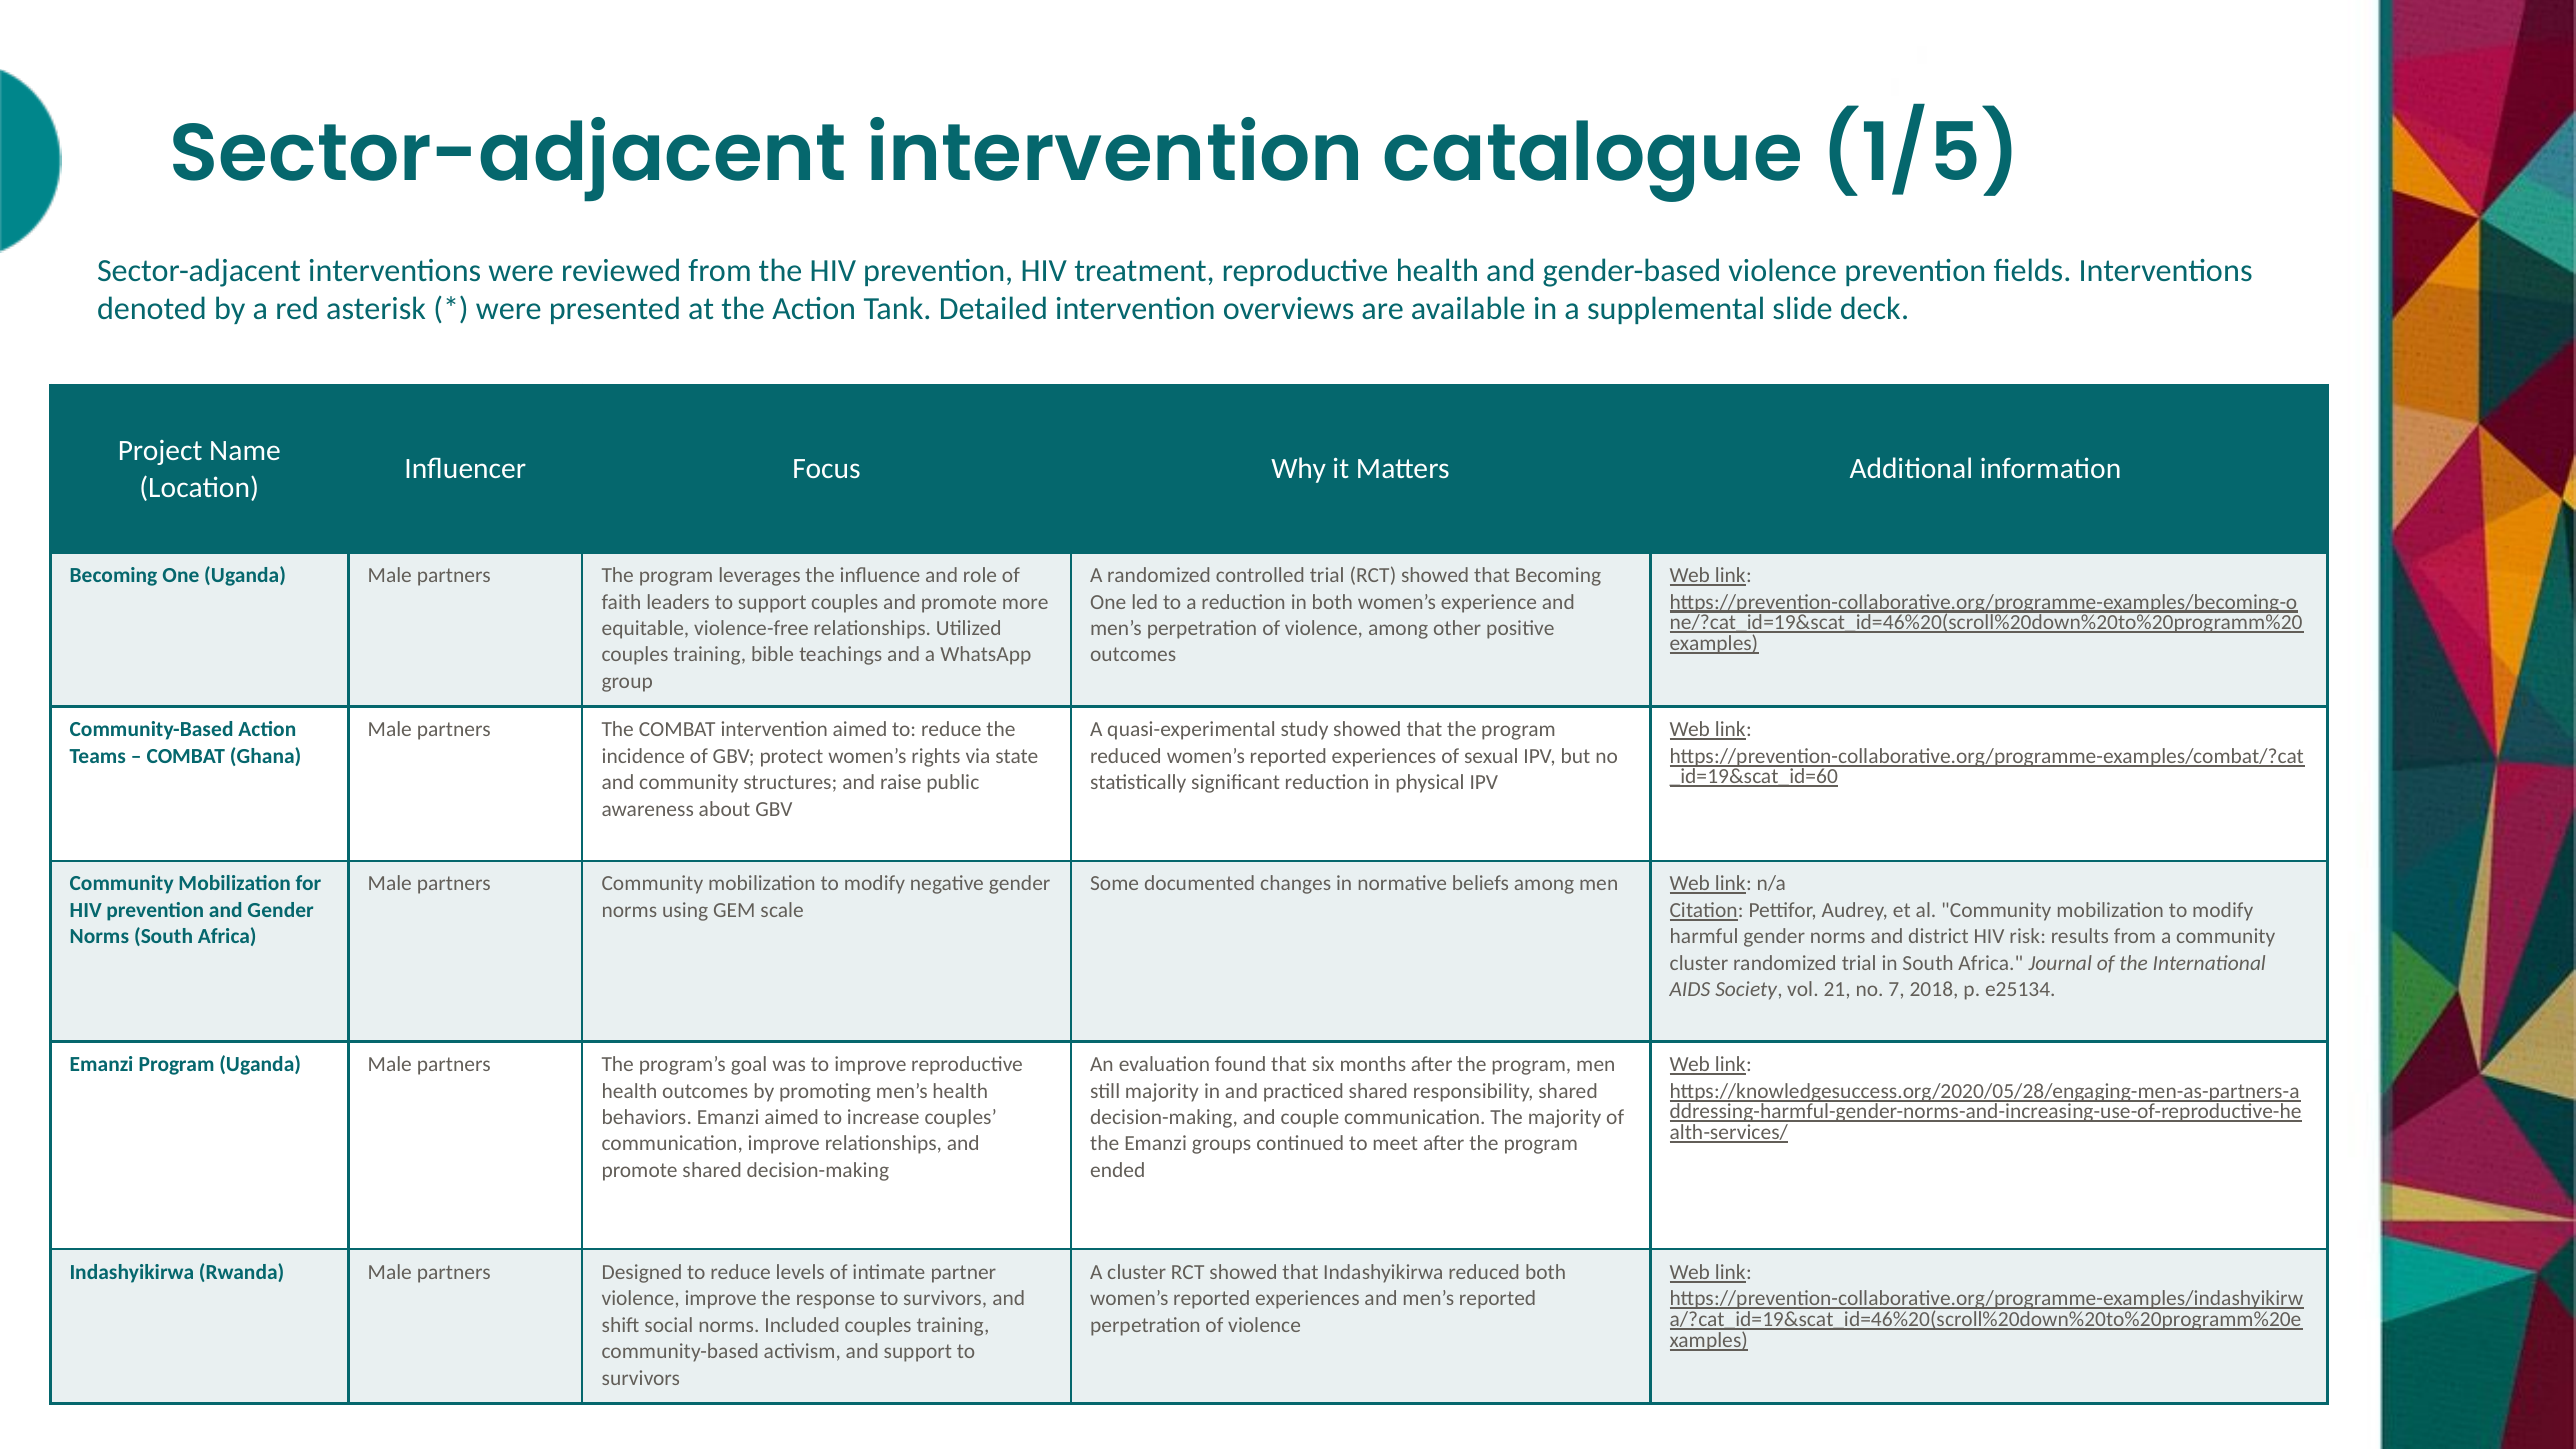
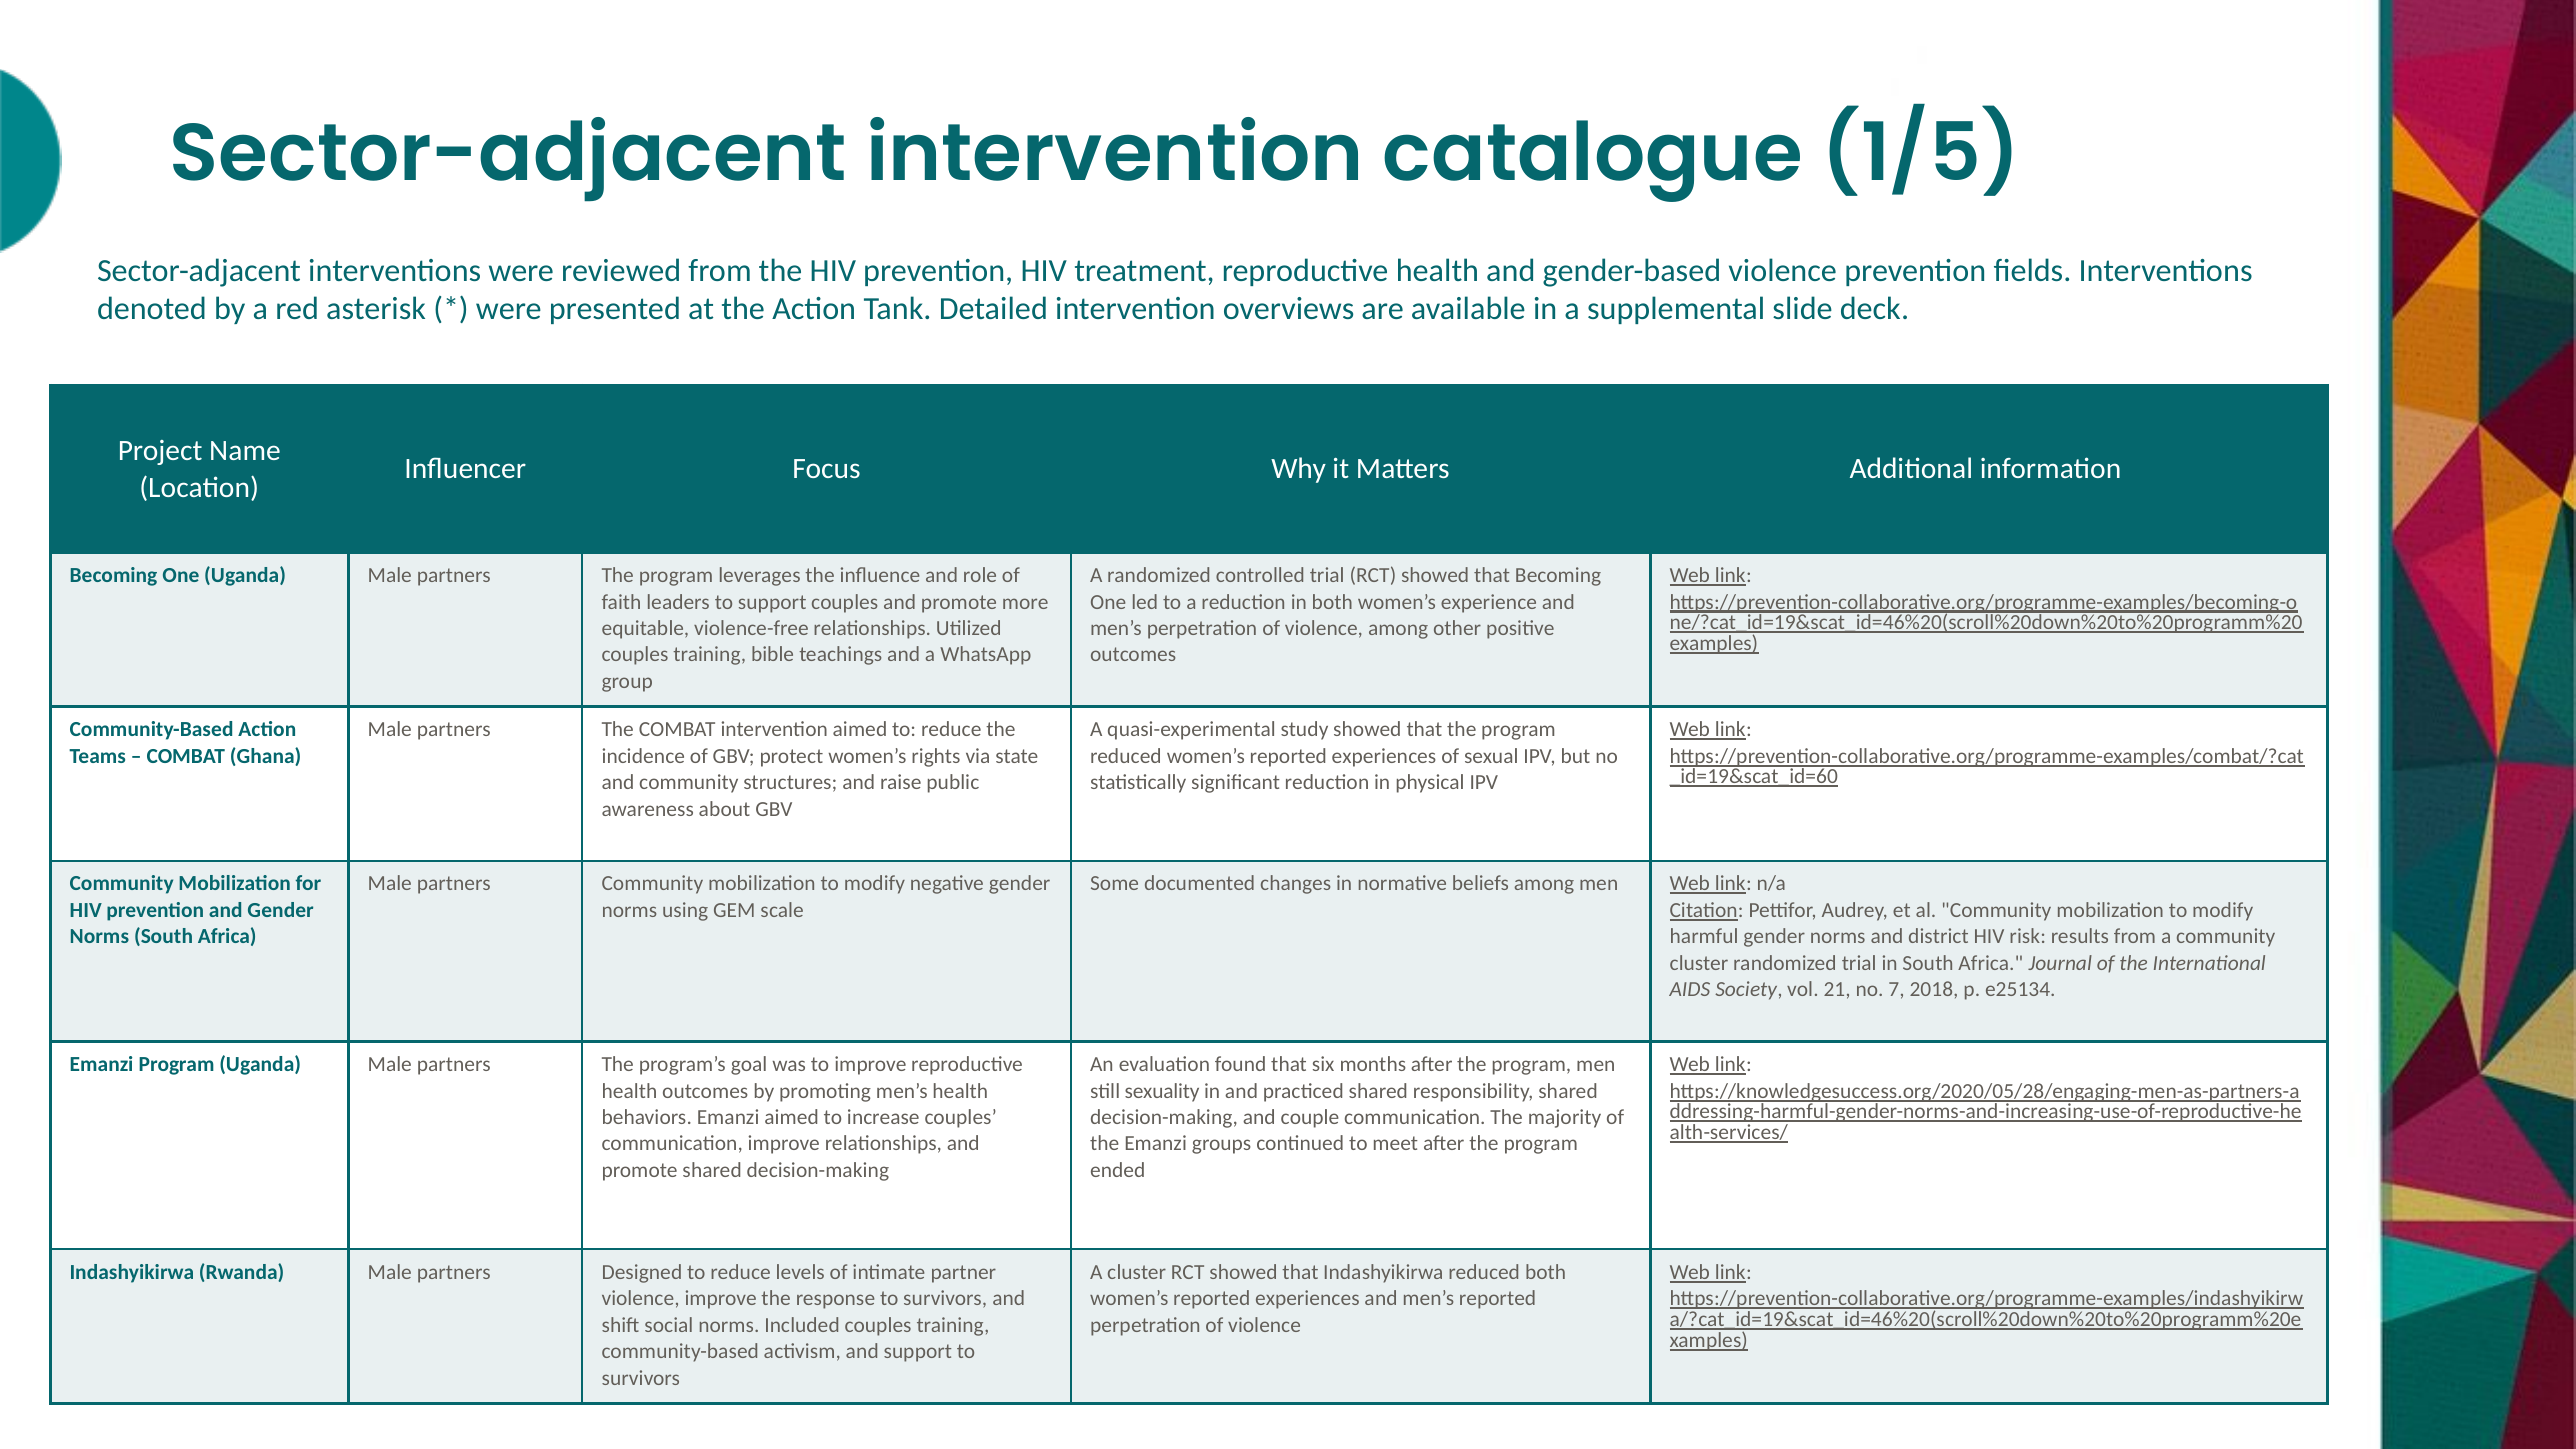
still majority: majority -> sexuality
